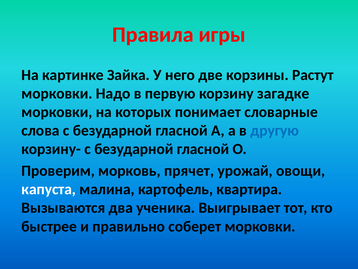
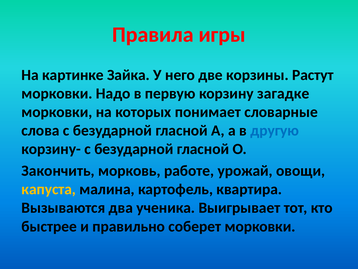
Проверим: Проверим -> Закончить
прячет: прячет -> работе
капуста colour: white -> yellow
